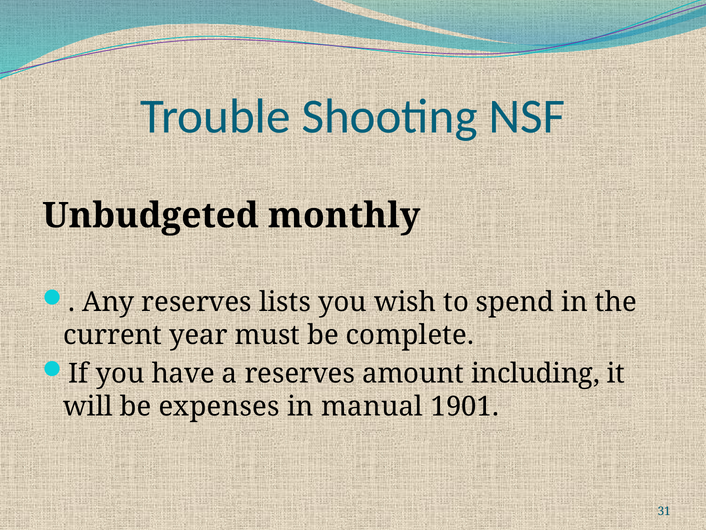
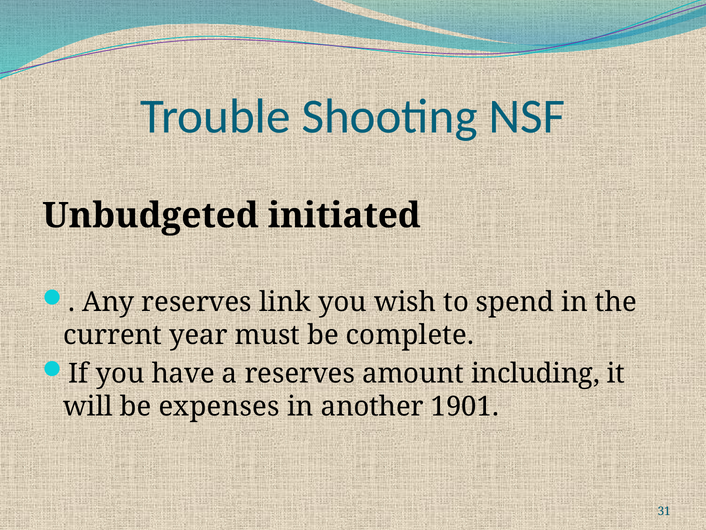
monthly: monthly -> initiated
lists: lists -> link
manual: manual -> another
